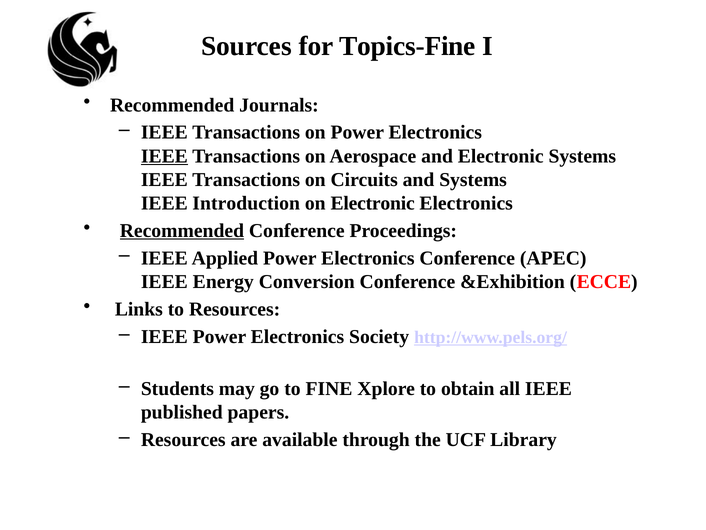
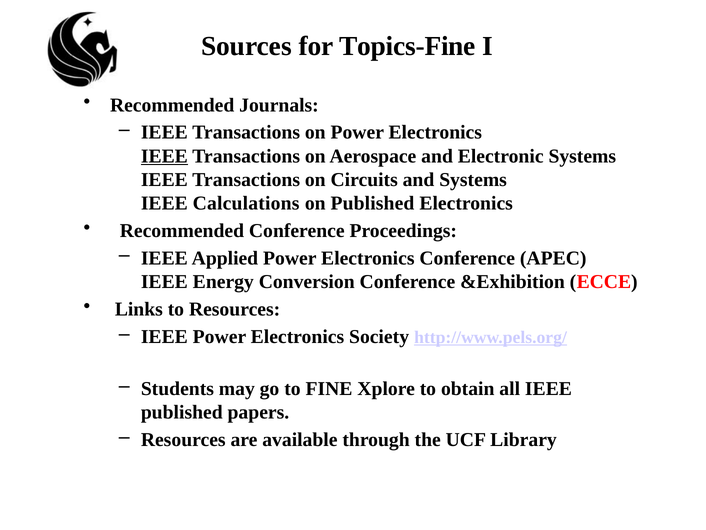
Introduction: Introduction -> Calculations
on Electronic: Electronic -> Published
Recommended at (182, 230) underline: present -> none
